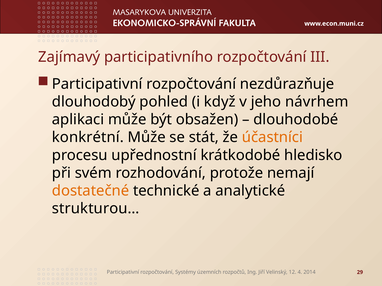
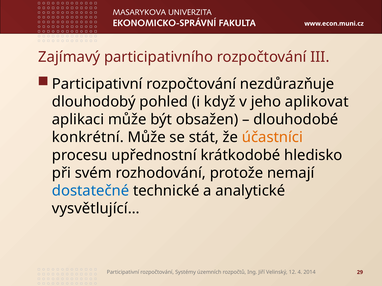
návrhem: návrhem -> aplikovat
dostatečné colour: orange -> blue
strukturou…: strukturou… -> vysvětlující…
